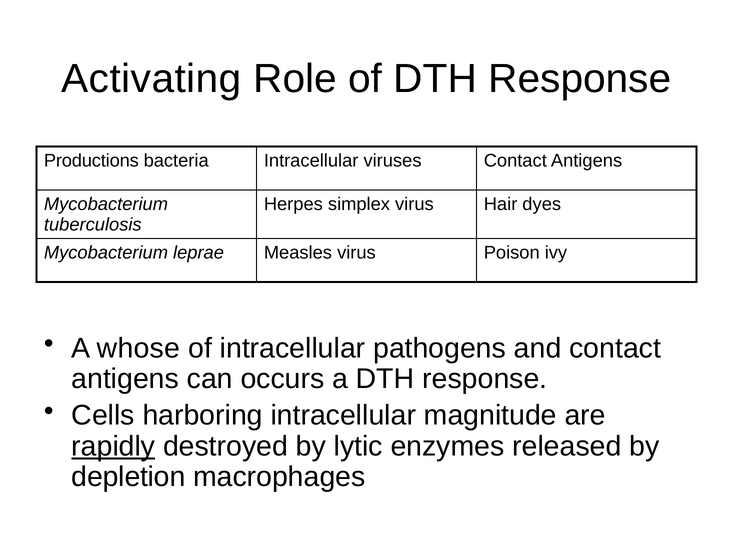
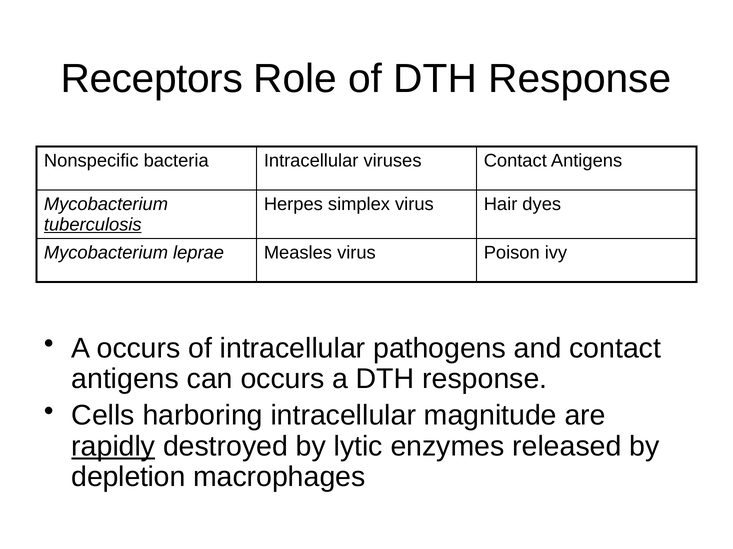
Activating: Activating -> Receptors
Productions: Productions -> Nonspecific
tuberculosis underline: none -> present
A whose: whose -> occurs
